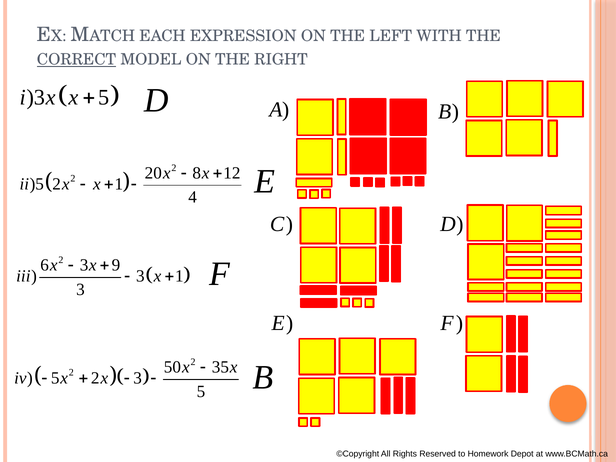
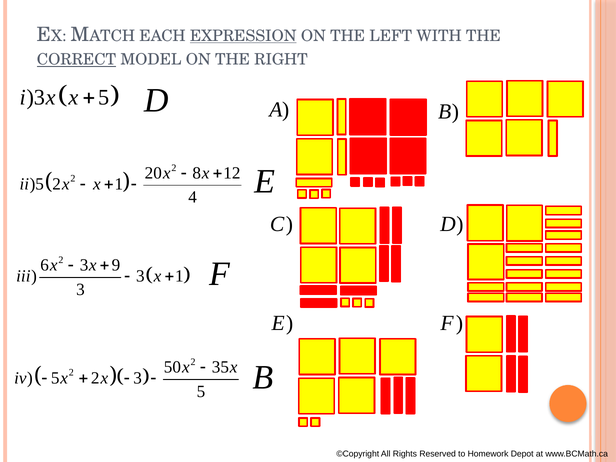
EXPRESSION underline: none -> present
